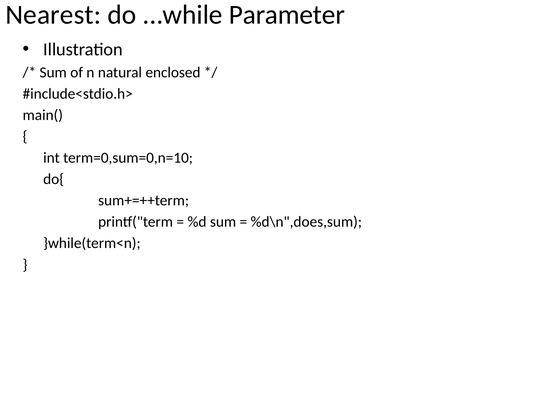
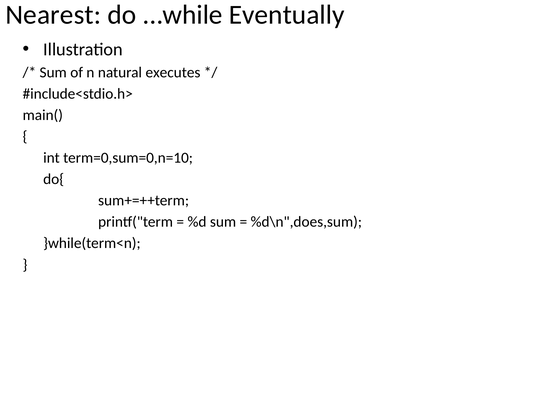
Parameter: Parameter -> Eventually
enclosed: enclosed -> executes
